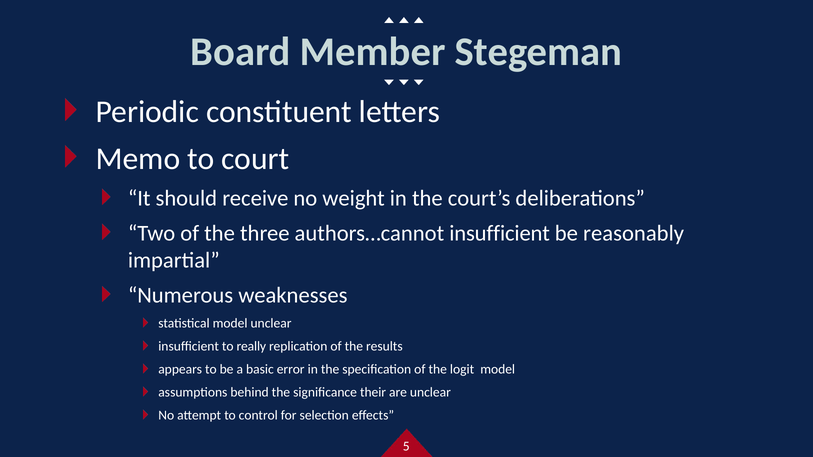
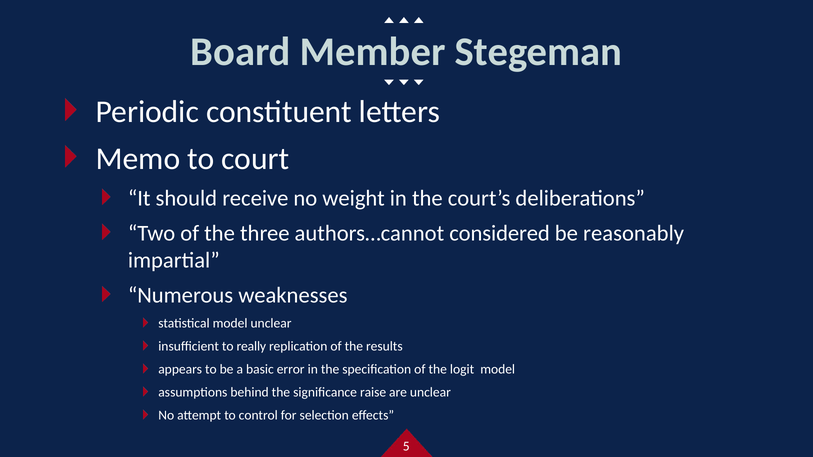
authors…cannot insufficient: insufficient -> considered
their: their -> raise
